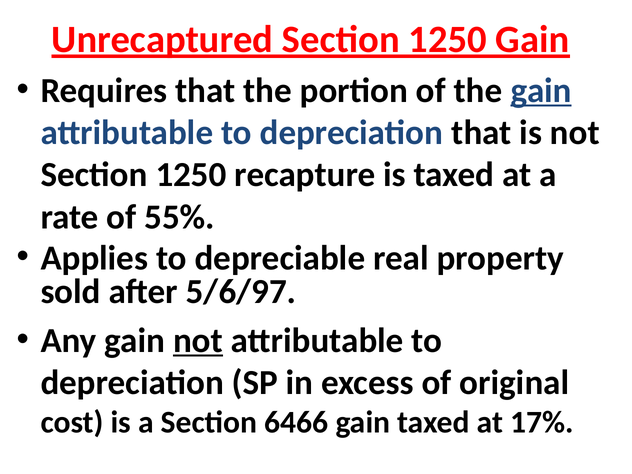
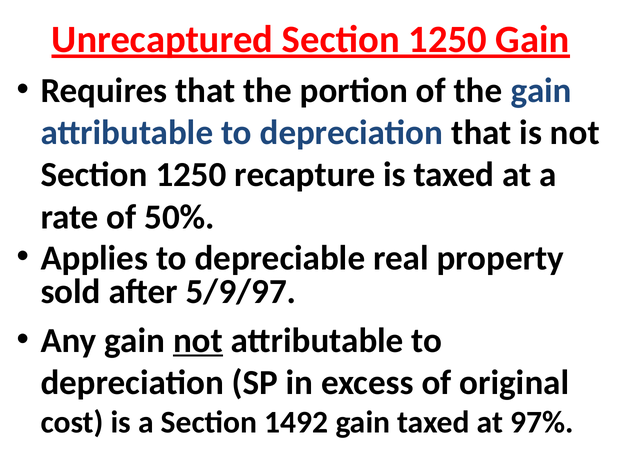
gain at (541, 91) underline: present -> none
55%: 55% -> 50%
5/6/97: 5/6/97 -> 5/9/97
6466: 6466 -> 1492
17%: 17% -> 97%
